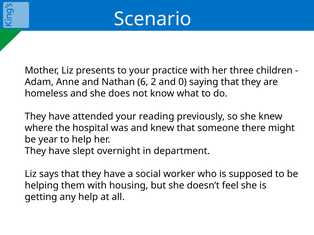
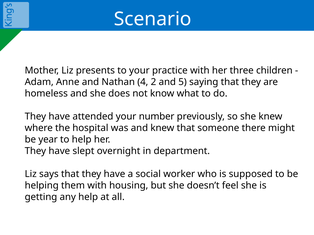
6: 6 -> 4
0: 0 -> 5
reading: reading -> number
